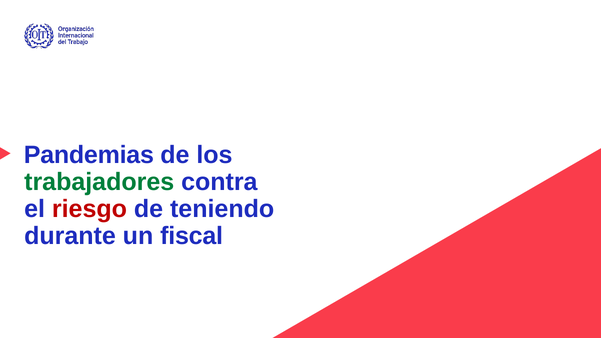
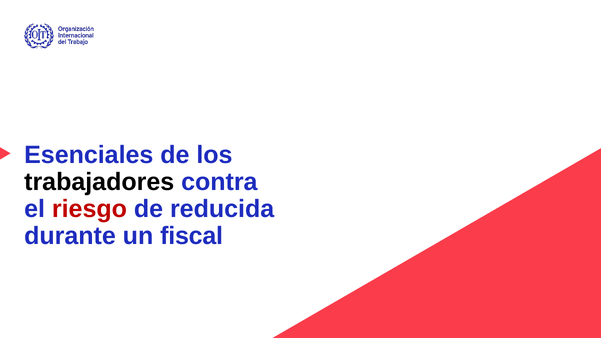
Pandemias: Pandemias -> Esenciales
trabajadores colour: green -> black
teniendo: teniendo -> reducida
